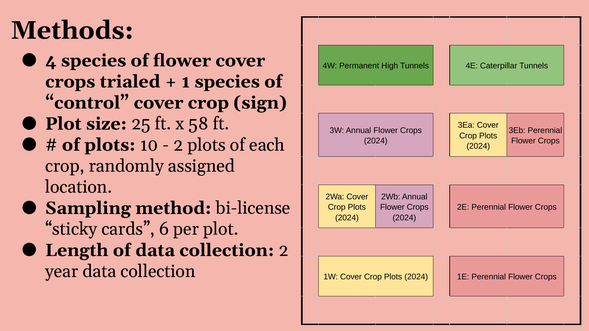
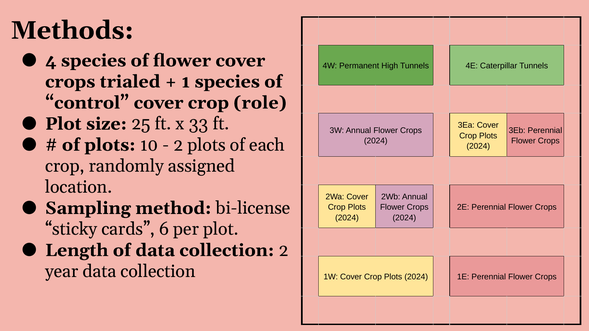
sign: sign -> role
58: 58 -> 33
